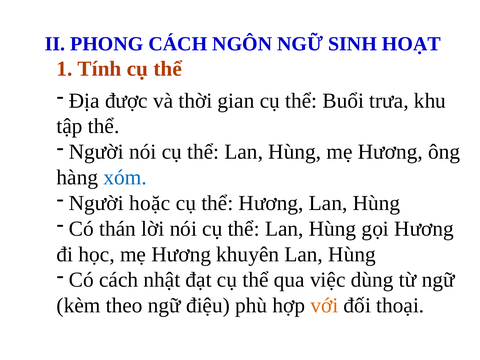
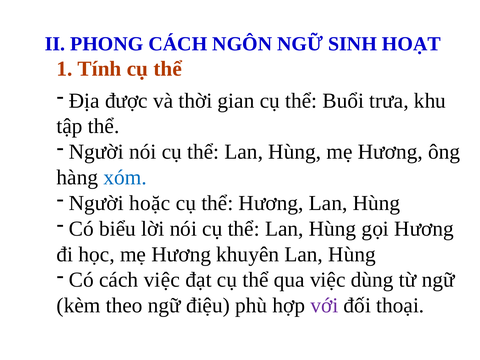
thán: thán -> biểu
cách nhật: nhật -> việc
với colour: orange -> purple
